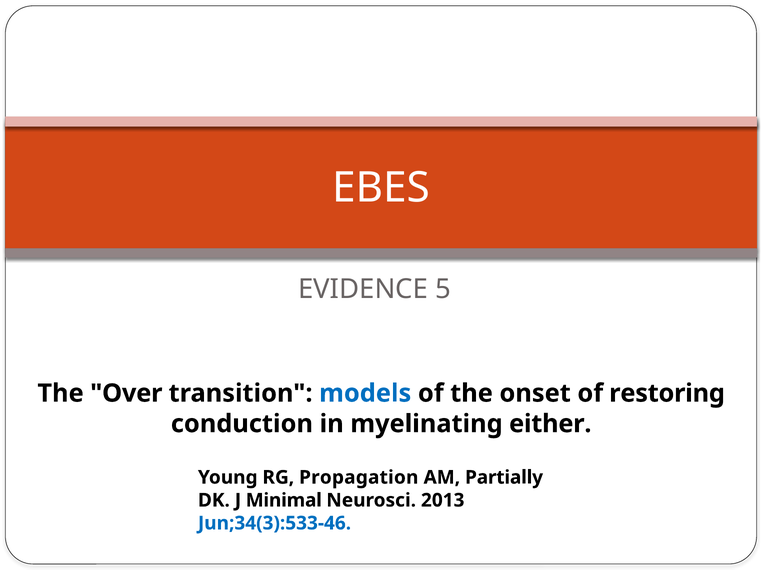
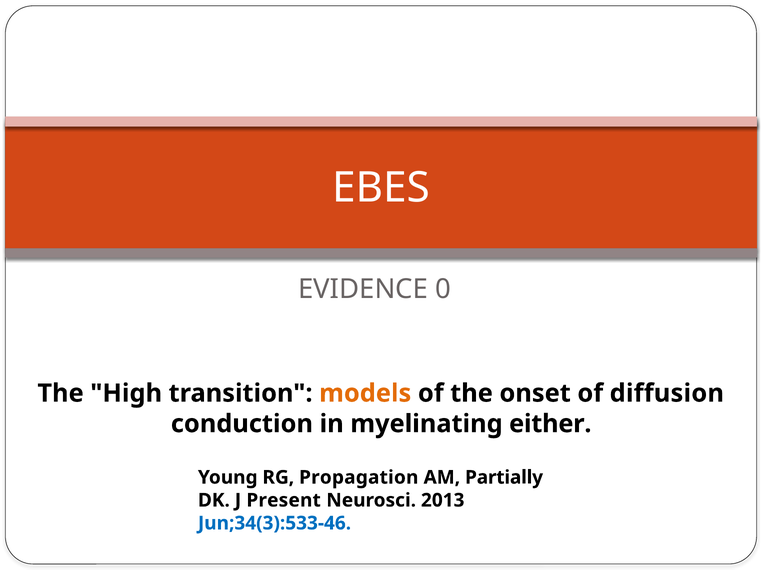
5: 5 -> 0
Over: Over -> High
models colour: blue -> orange
restoring: restoring -> diffusion
Minimal: Minimal -> Present
